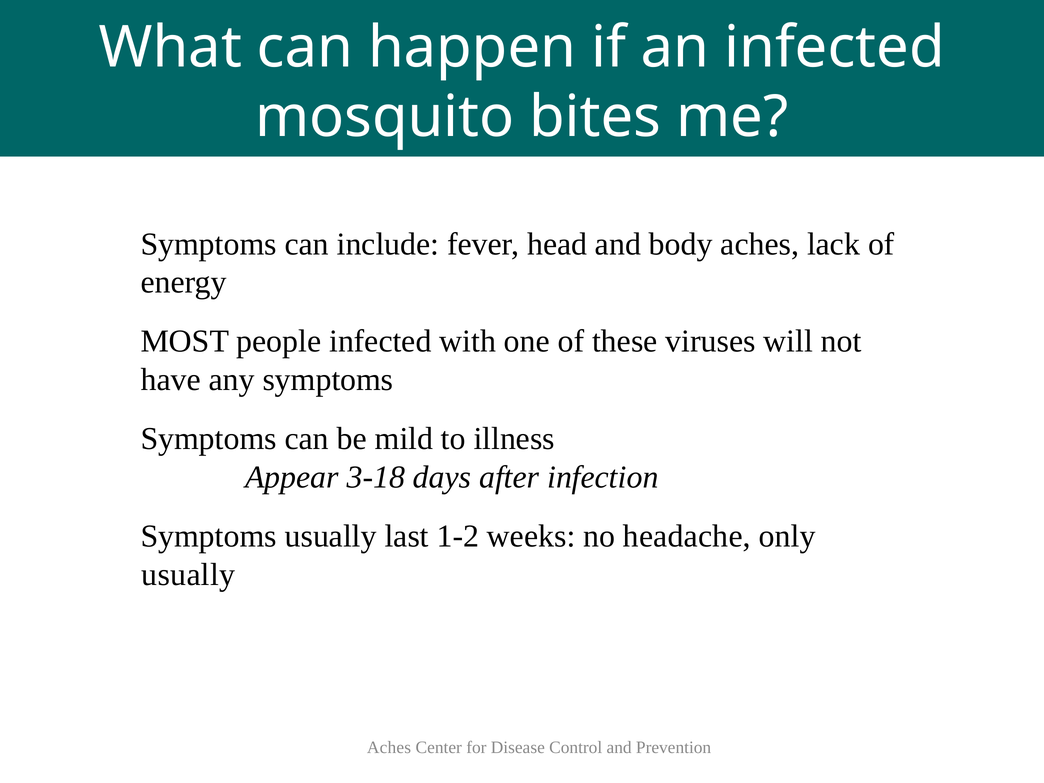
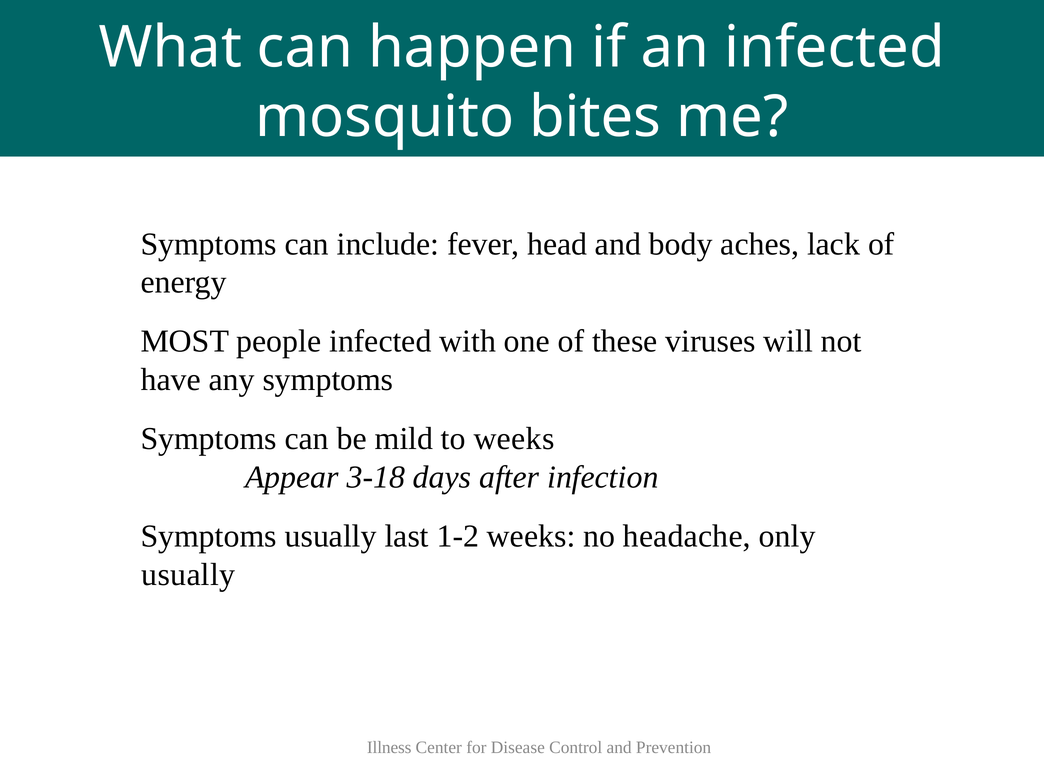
to illness: illness -> weeks
Aches at (389, 748): Aches -> Illness
